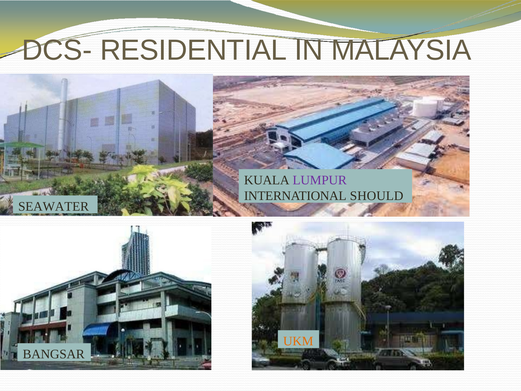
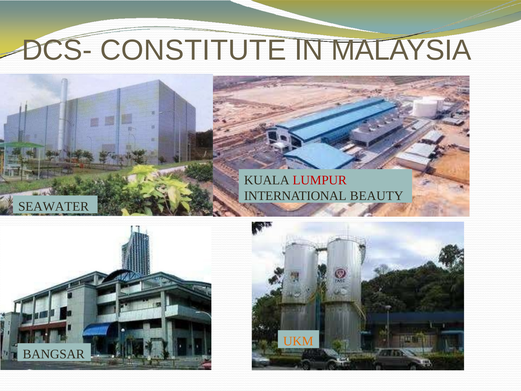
RESIDENTIAL: RESIDENTIAL -> CONSTITUTE
LUMPUR colour: purple -> red
SHOULD: SHOULD -> BEAUTY
